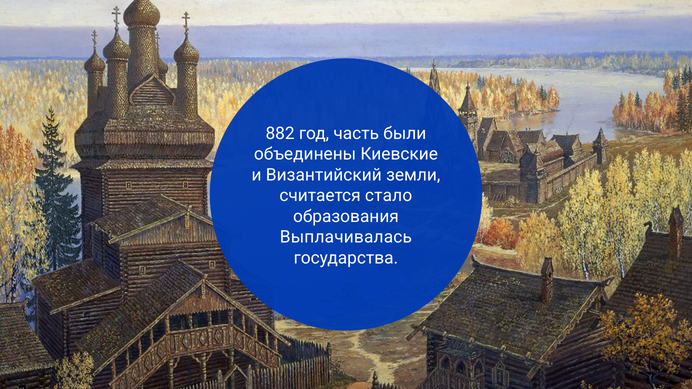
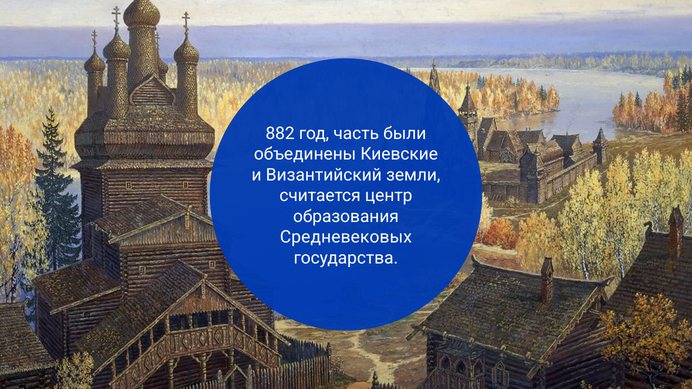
стало: стало -> центр
Выплачивалась: Выплачивалась -> Средневековых
